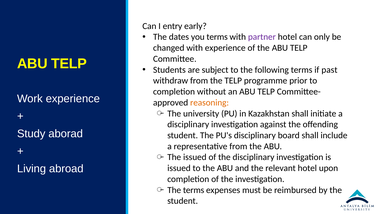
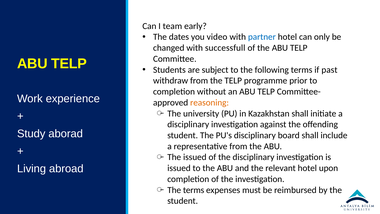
entry: entry -> team
you terms: terms -> video
partner colour: purple -> blue
with experience: experience -> successfull
